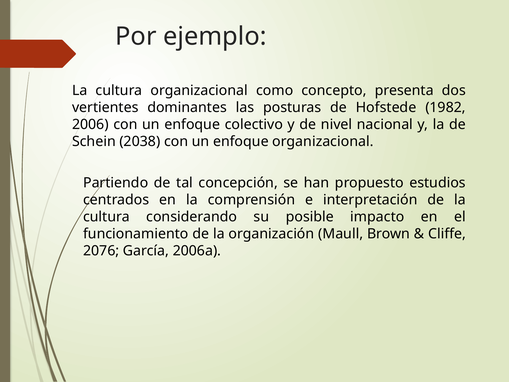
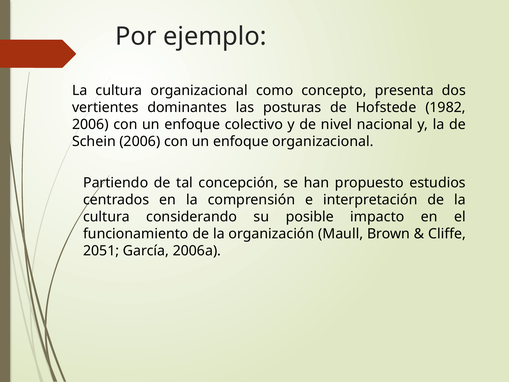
Schein 2038: 2038 -> 2006
2076: 2076 -> 2051
